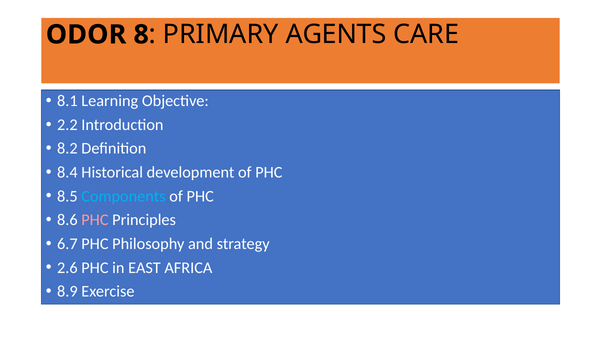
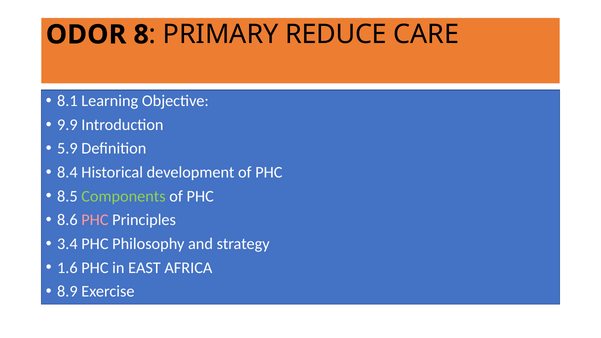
AGENTS: AGENTS -> REDUCE
2.2: 2.2 -> 9.9
8.2: 8.2 -> 5.9
Components colour: light blue -> light green
6.7: 6.7 -> 3.4
2.6: 2.6 -> 1.6
